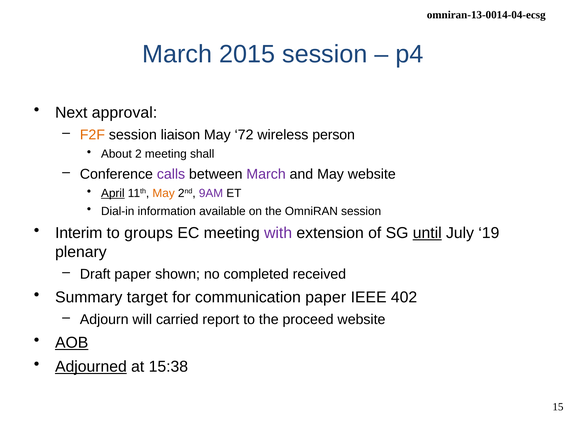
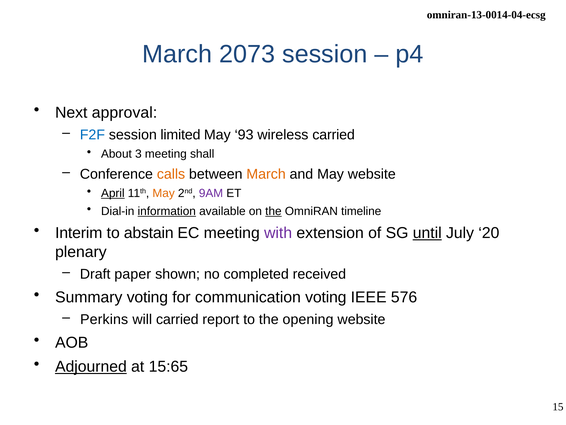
2015: 2015 -> 2073
F2F colour: orange -> blue
liaison: liaison -> limited
72: 72 -> 93
wireless person: person -> carried
2: 2 -> 3
calls colour: purple -> orange
March at (266, 174) colour: purple -> orange
information underline: none -> present
the at (273, 211) underline: none -> present
OmniRAN session: session -> timeline
groups: groups -> abstain
19: 19 -> 20
Summary target: target -> voting
communication paper: paper -> voting
402: 402 -> 576
Adjourn: Adjourn -> Perkins
proceed: proceed -> opening
AOB underline: present -> none
15:38: 15:38 -> 15:65
